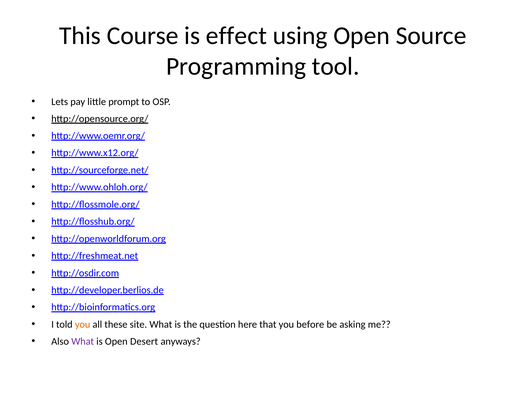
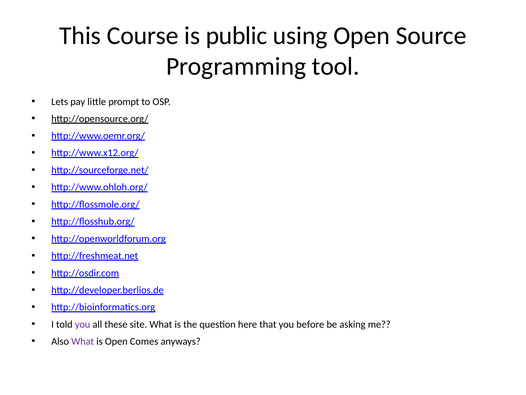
effect: effect -> public
you at (83, 324) colour: orange -> purple
Desert: Desert -> Comes
